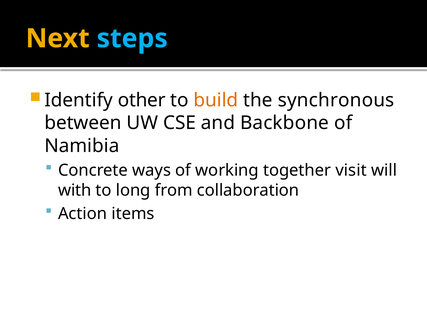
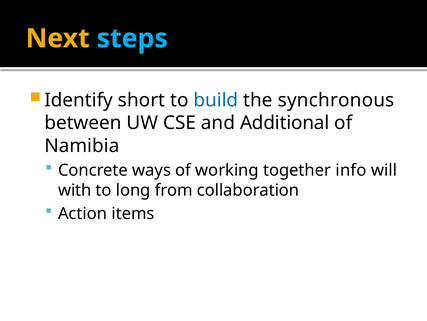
other: other -> short
build colour: orange -> blue
Backbone: Backbone -> Additional
visit: visit -> info
